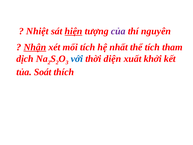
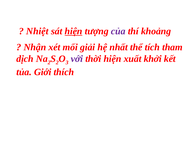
nguyên: nguyên -> khoảng
Nhận underline: present -> none
mối tích: tích -> giải
với colour: blue -> purple
thời diện: diện -> hiện
Soát: Soát -> Giới
